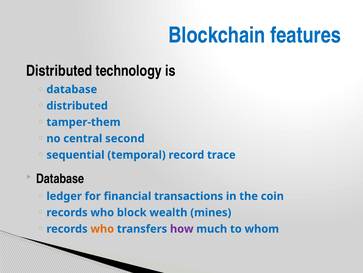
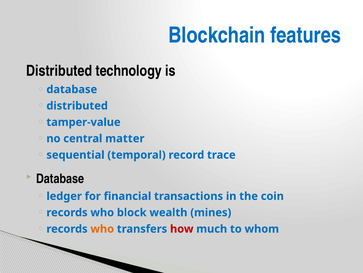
tamper-them: tamper-them -> tamper-value
second: second -> matter
how colour: purple -> red
